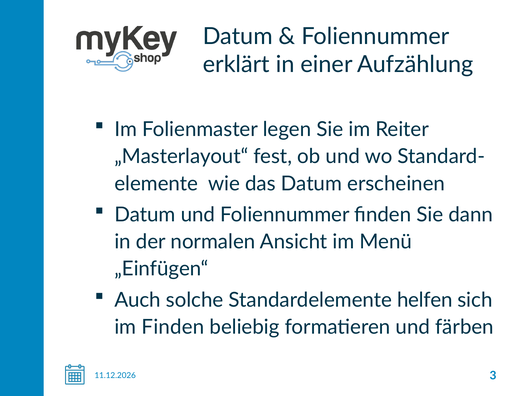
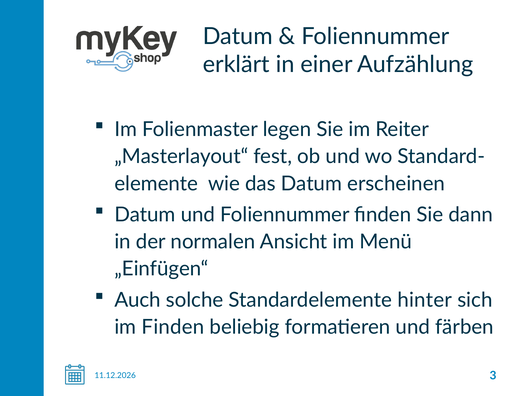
helfen: helfen -> hinter
